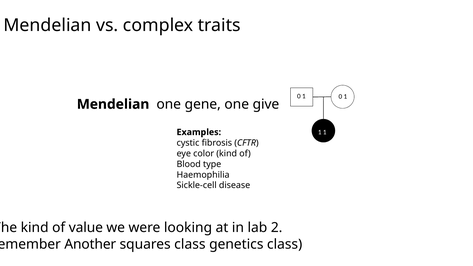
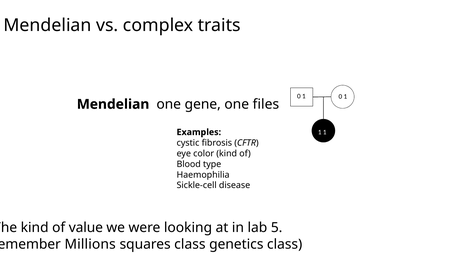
give: give -> files
2: 2 -> 5
Another: Another -> Millions
